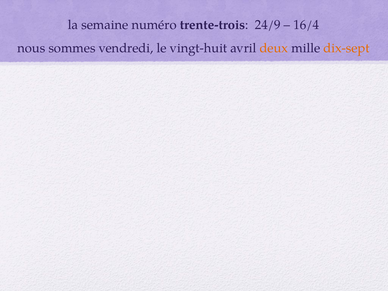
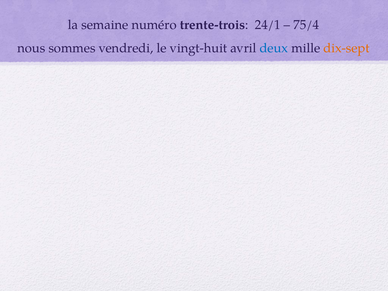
24/9: 24/9 -> 24/1
16/4: 16/4 -> 75/4
deux colour: orange -> blue
